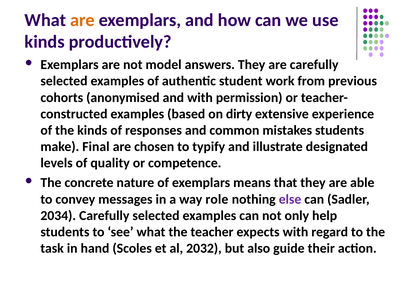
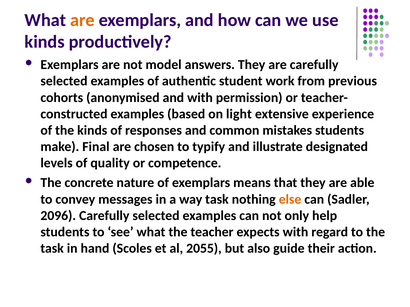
dirty: dirty -> light
way role: role -> task
else colour: purple -> orange
2034: 2034 -> 2096
2032: 2032 -> 2055
